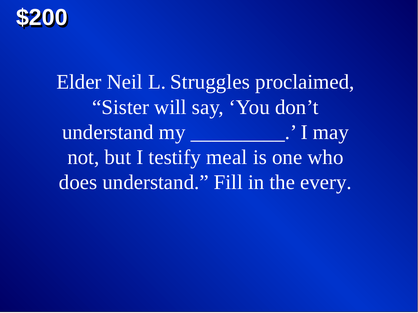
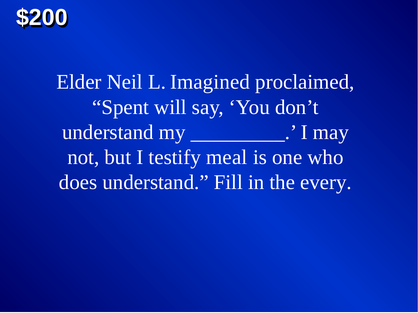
Struggles: Struggles -> Imagined
Sister: Sister -> Spent
